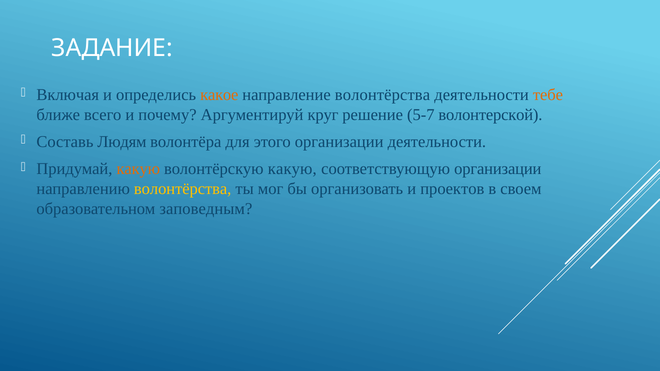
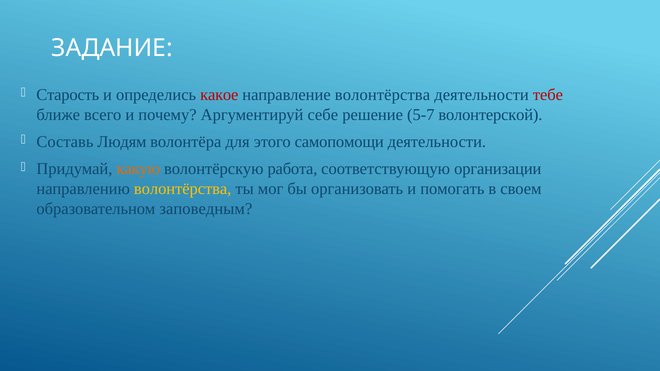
Включая: Включая -> Старость
какое colour: orange -> red
тебе colour: orange -> red
круг: круг -> себе
этого организации: организации -> самопомощи
волонтёрскую какую: какую -> работа
проектов: проектов -> помогать
